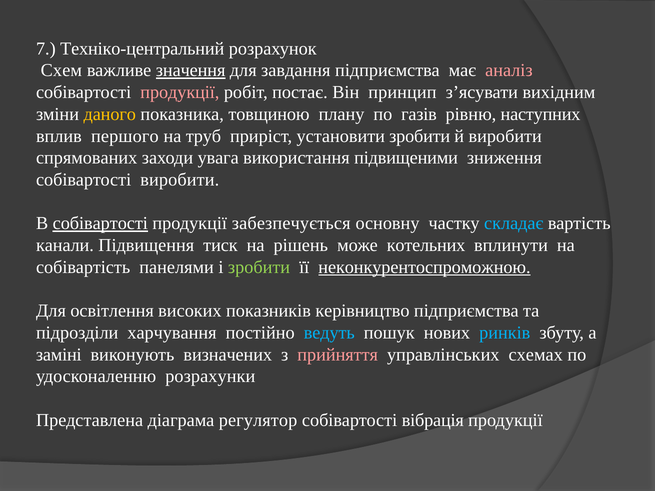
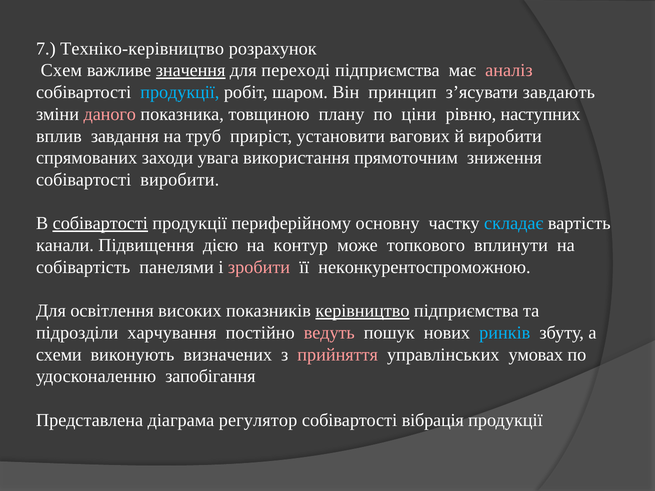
Техніко-центральний: Техніко-центральний -> Техніко-керівництво
завдання: завдання -> переході
продукції at (180, 92) colour: pink -> light blue
постає: постає -> шаром
вихідним: вихідним -> завдають
даного colour: yellow -> pink
газів: газів -> ціни
першого: першого -> завдання
установити зробити: зробити -> вагових
підвищеними: підвищеними -> прямоточним
забезпечується: забезпечується -> периферійному
тиск: тиск -> дією
рішень: рішень -> контур
котельних: котельних -> топкового
зробити at (259, 267) colour: light green -> pink
неконкурентоспроможною underline: present -> none
керівництво underline: none -> present
ведуть colour: light blue -> pink
заміні: заміні -> схеми
схемах: схемах -> умовах
розрахунки: розрахунки -> запобігання
